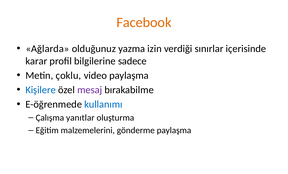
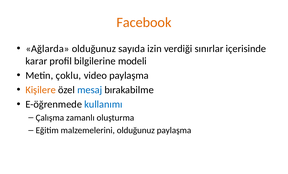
yazma: yazma -> sayıda
sadece: sadece -> modeli
Kişilere colour: blue -> orange
mesaj colour: purple -> blue
yanıtlar: yanıtlar -> zamanlı
malzemelerini gönderme: gönderme -> olduğunuz
